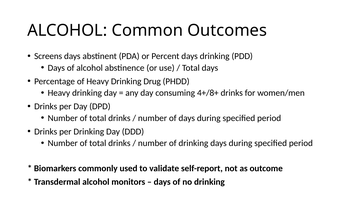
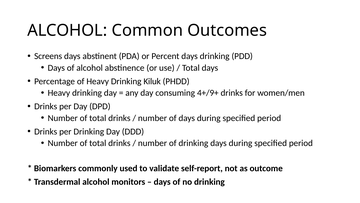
Drug: Drug -> Kiluk
4+/8+: 4+/8+ -> 4+/9+
